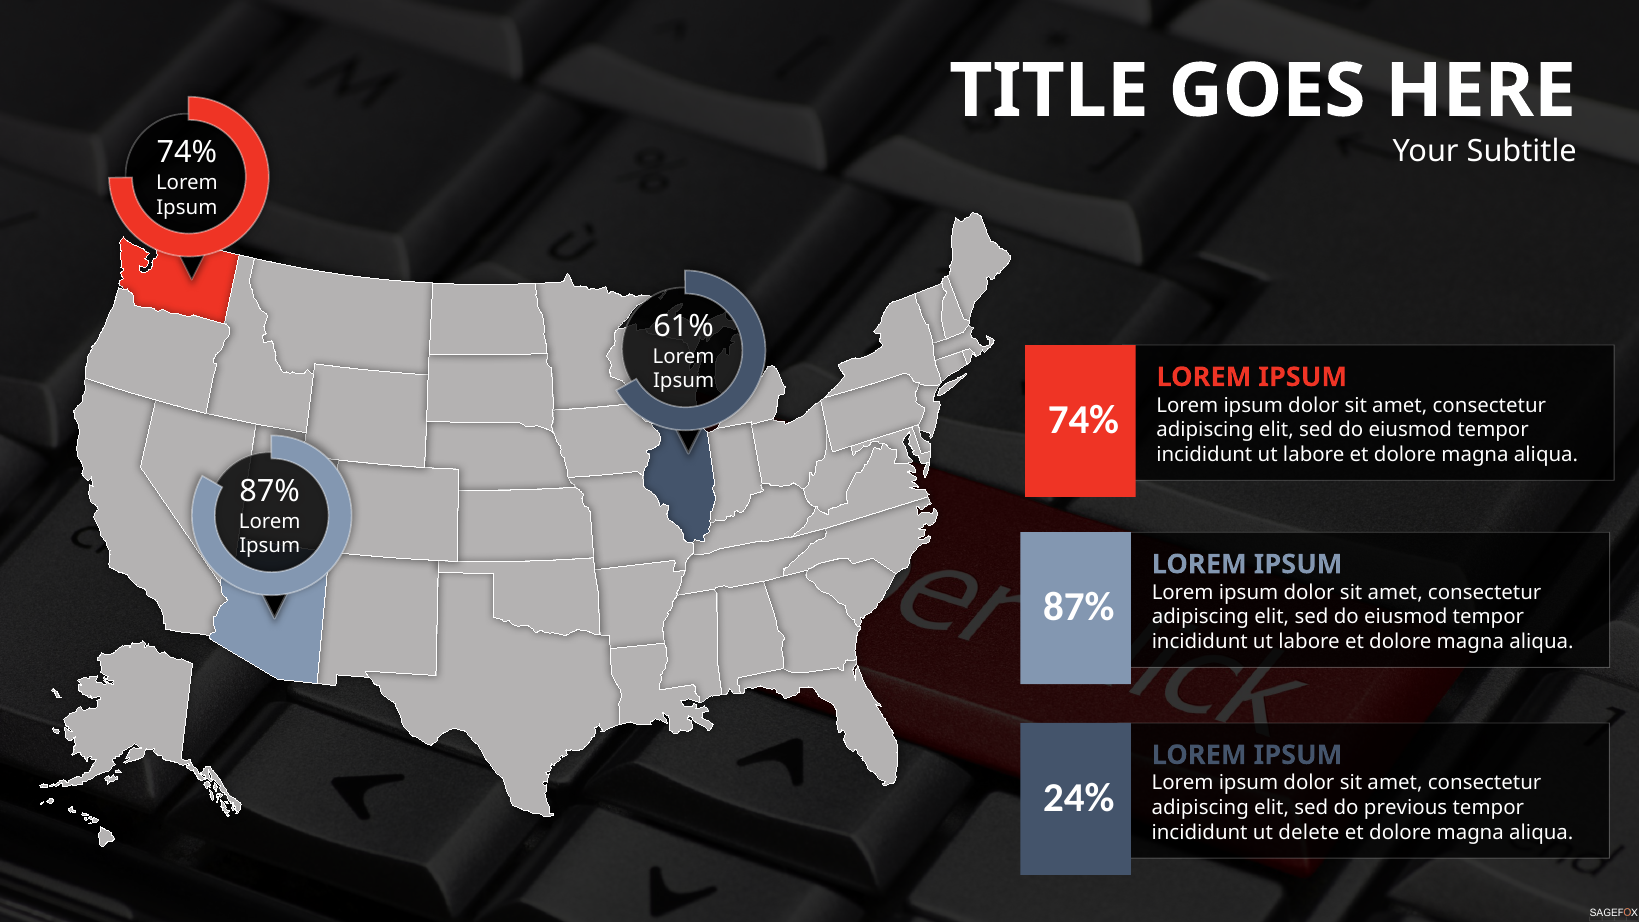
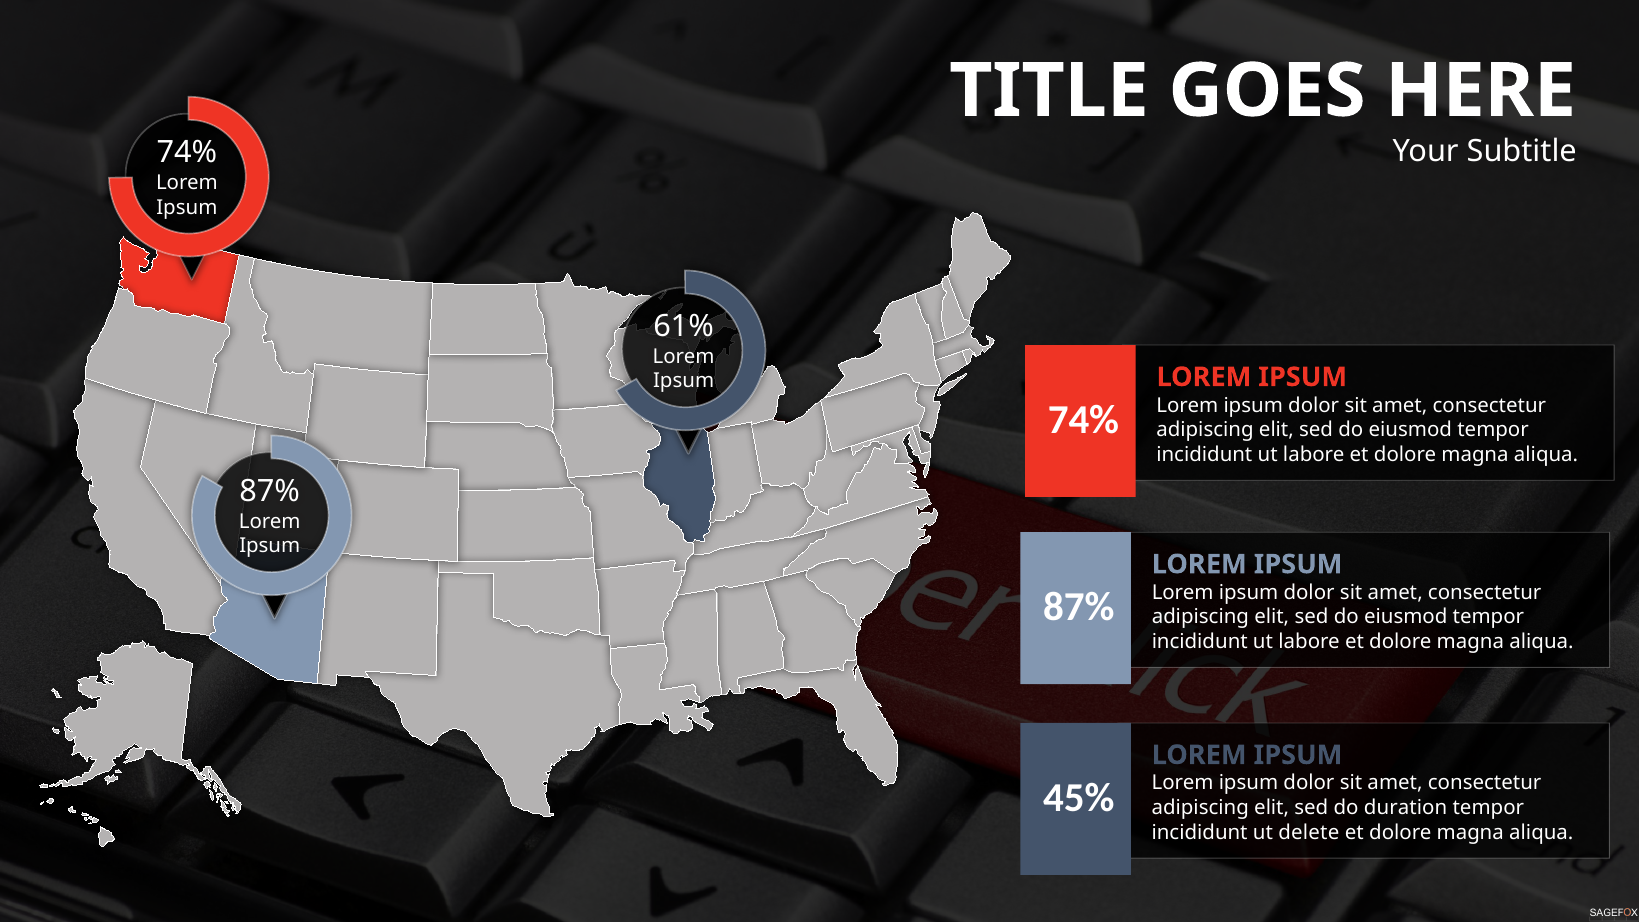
24%: 24% -> 45%
previous: previous -> duration
